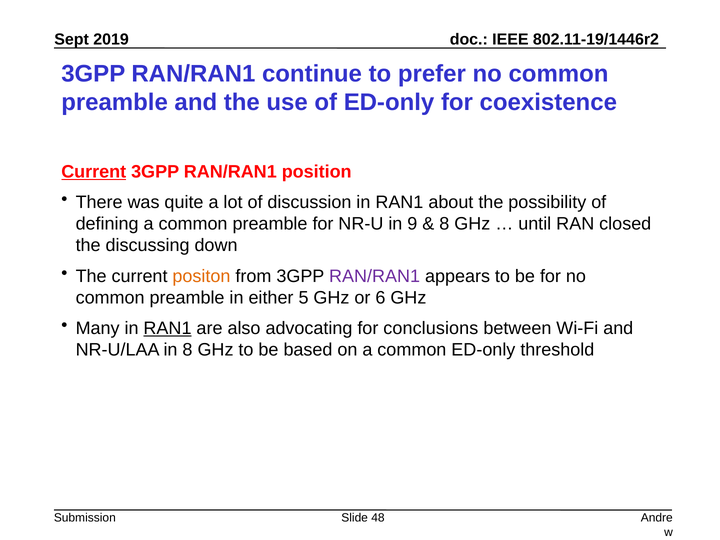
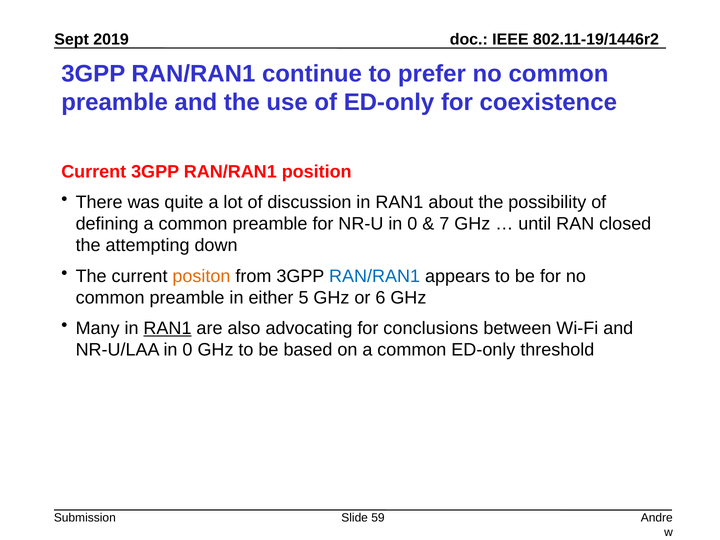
Current at (94, 172) underline: present -> none
NR-U in 9: 9 -> 0
8 at (444, 224): 8 -> 7
discussing: discussing -> attempting
RAN/RAN1 at (375, 276) colour: purple -> blue
NR-U/LAA in 8: 8 -> 0
48: 48 -> 59
